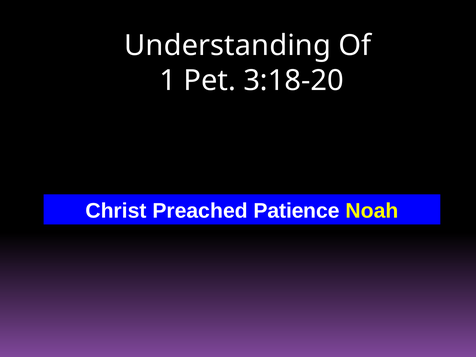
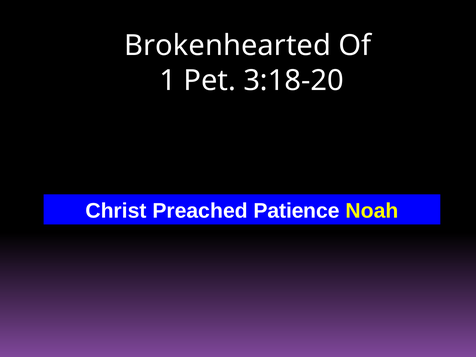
Understanding: Understanding -> Brokenhearted
